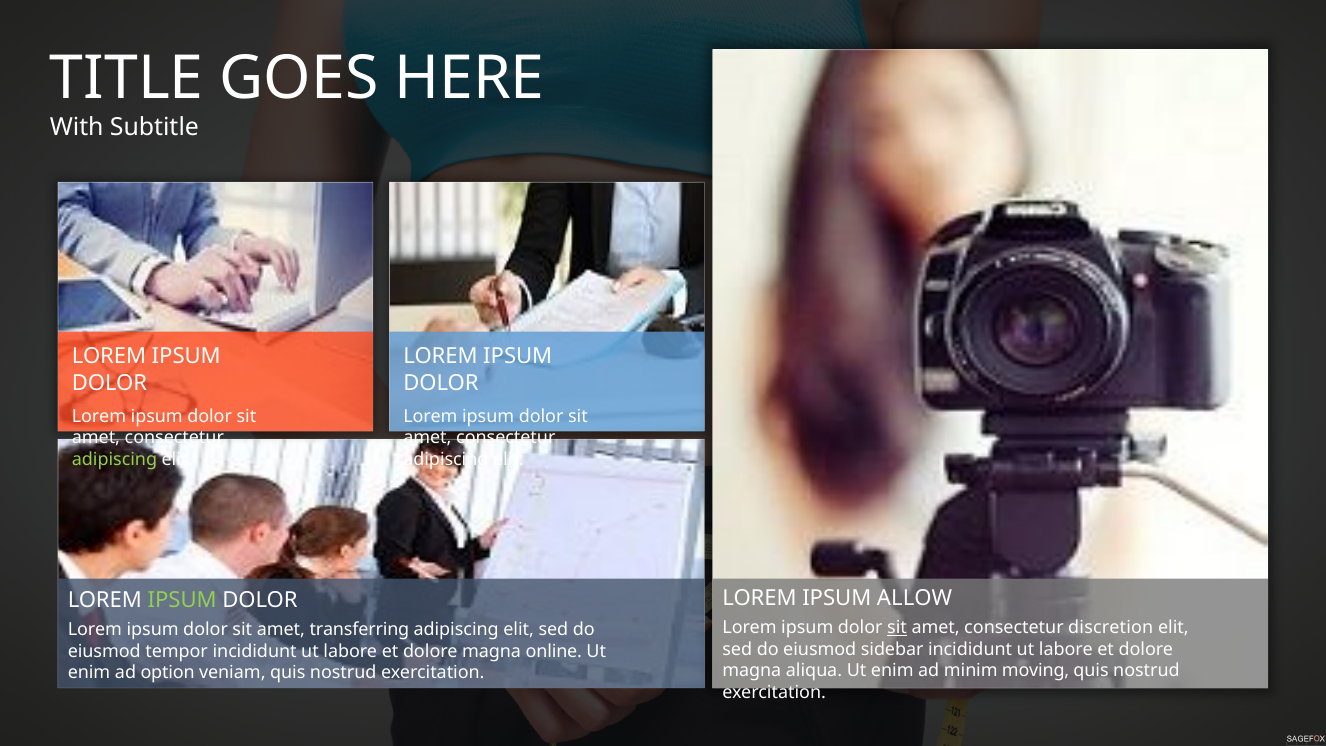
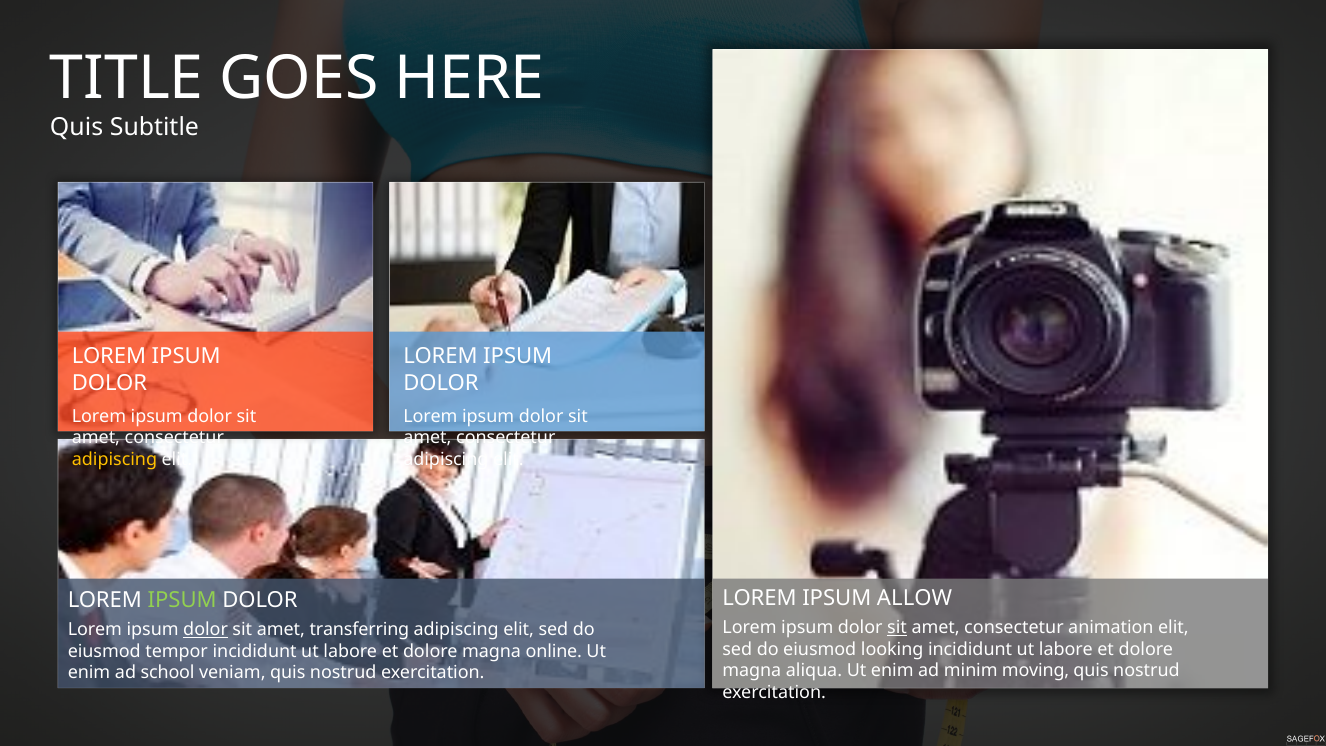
With at (77, 128): With -> Quis
adipiscing at (115, 459) colour: light green -> yellow
discretion: discretion -> animation
dolor at (206, 629) underline: none -> present
sidebar: sidebar -> looking
option: option -> school
